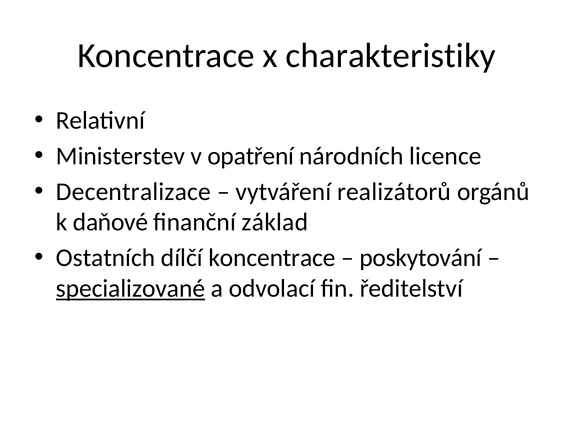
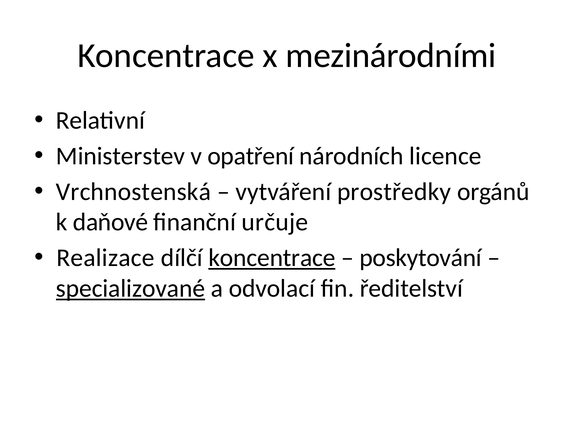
charakteristiky: charakteristiky -> mezinárodními
Decentralizace: Decentralizace -> Vrchnostenská
realizátorů: realizátorů -> prostředky
základ: základ -> určuje
Ostatních: Ostatních -> Realizace
koncentrace at (272, 258) underline: none -> present
